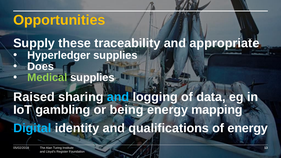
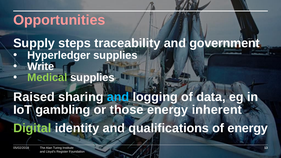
Opportunities colour: yellow -> pink
these: these -> steps
appropriate: appropriate -> government
Does: Does -> Write
being: being -> those
mapping: mapping -> inherent
Digital colour: light blue -> light green
